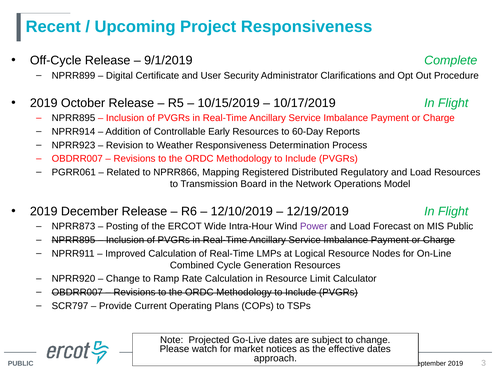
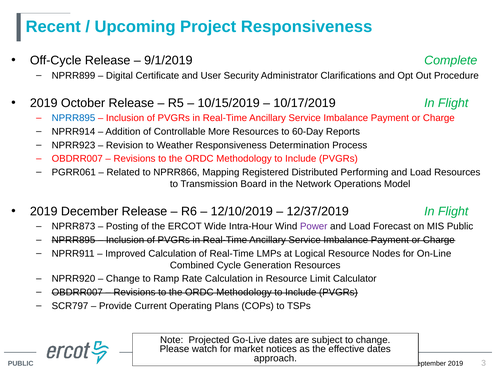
NPRR895 at (73, 118) colour: black -> blue
Early: Early -> More
Regulatory: Regulatory -> Performing
12/19/2019: 12/19/2019 -> 12/37/2019
